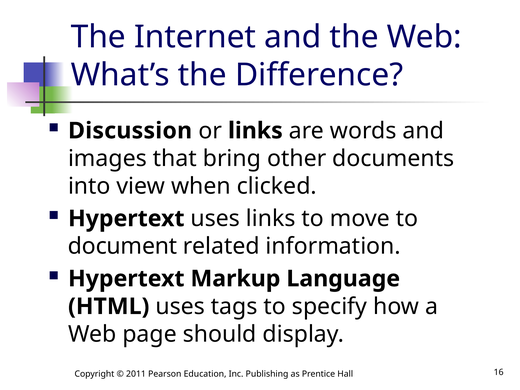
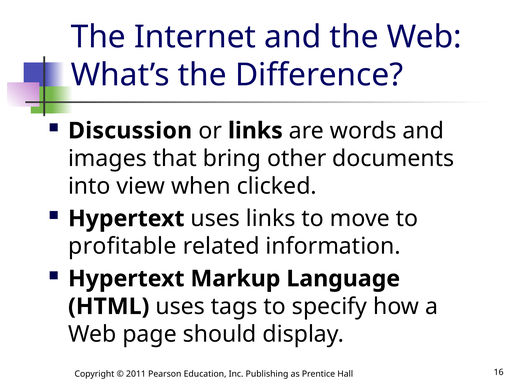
document: document -> profitable
